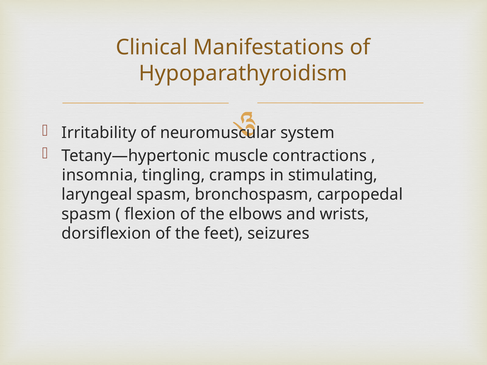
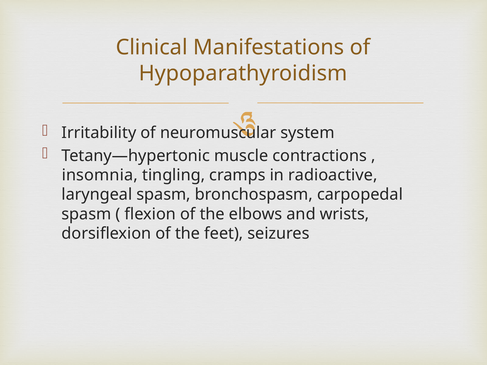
stimulating: stimulating -> radioactive
